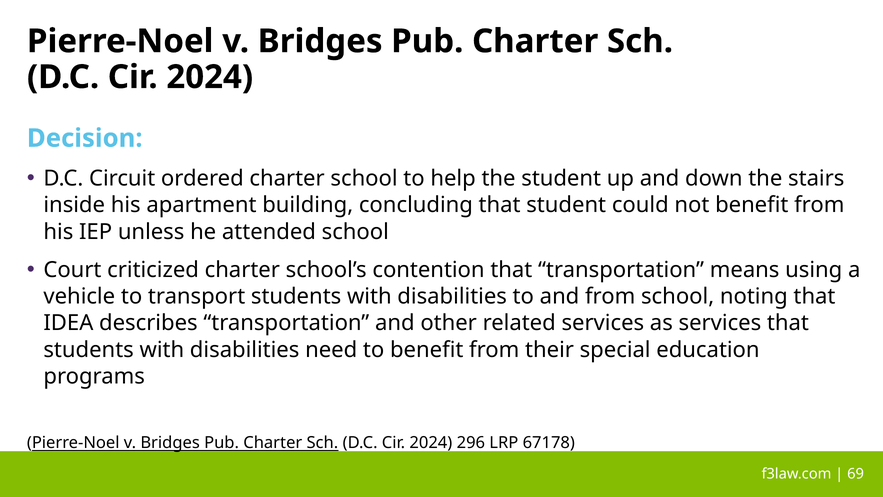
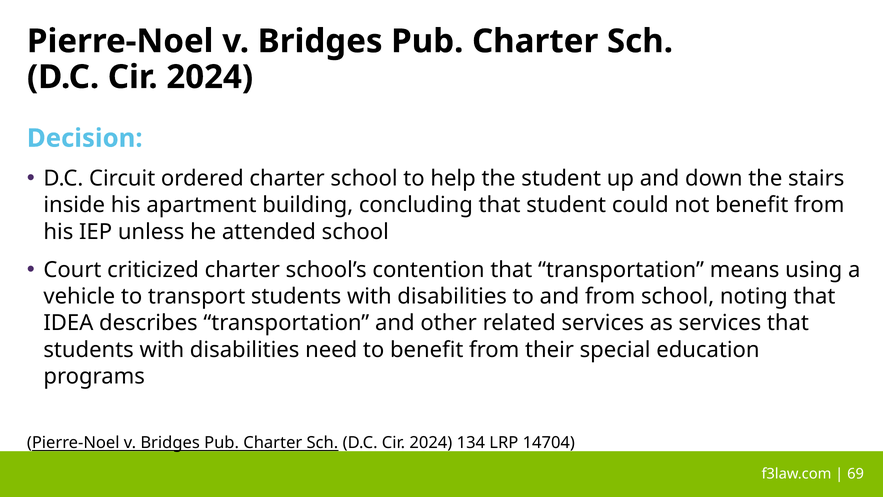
296: 296 -> 134
67178: 67178 -> 14704
